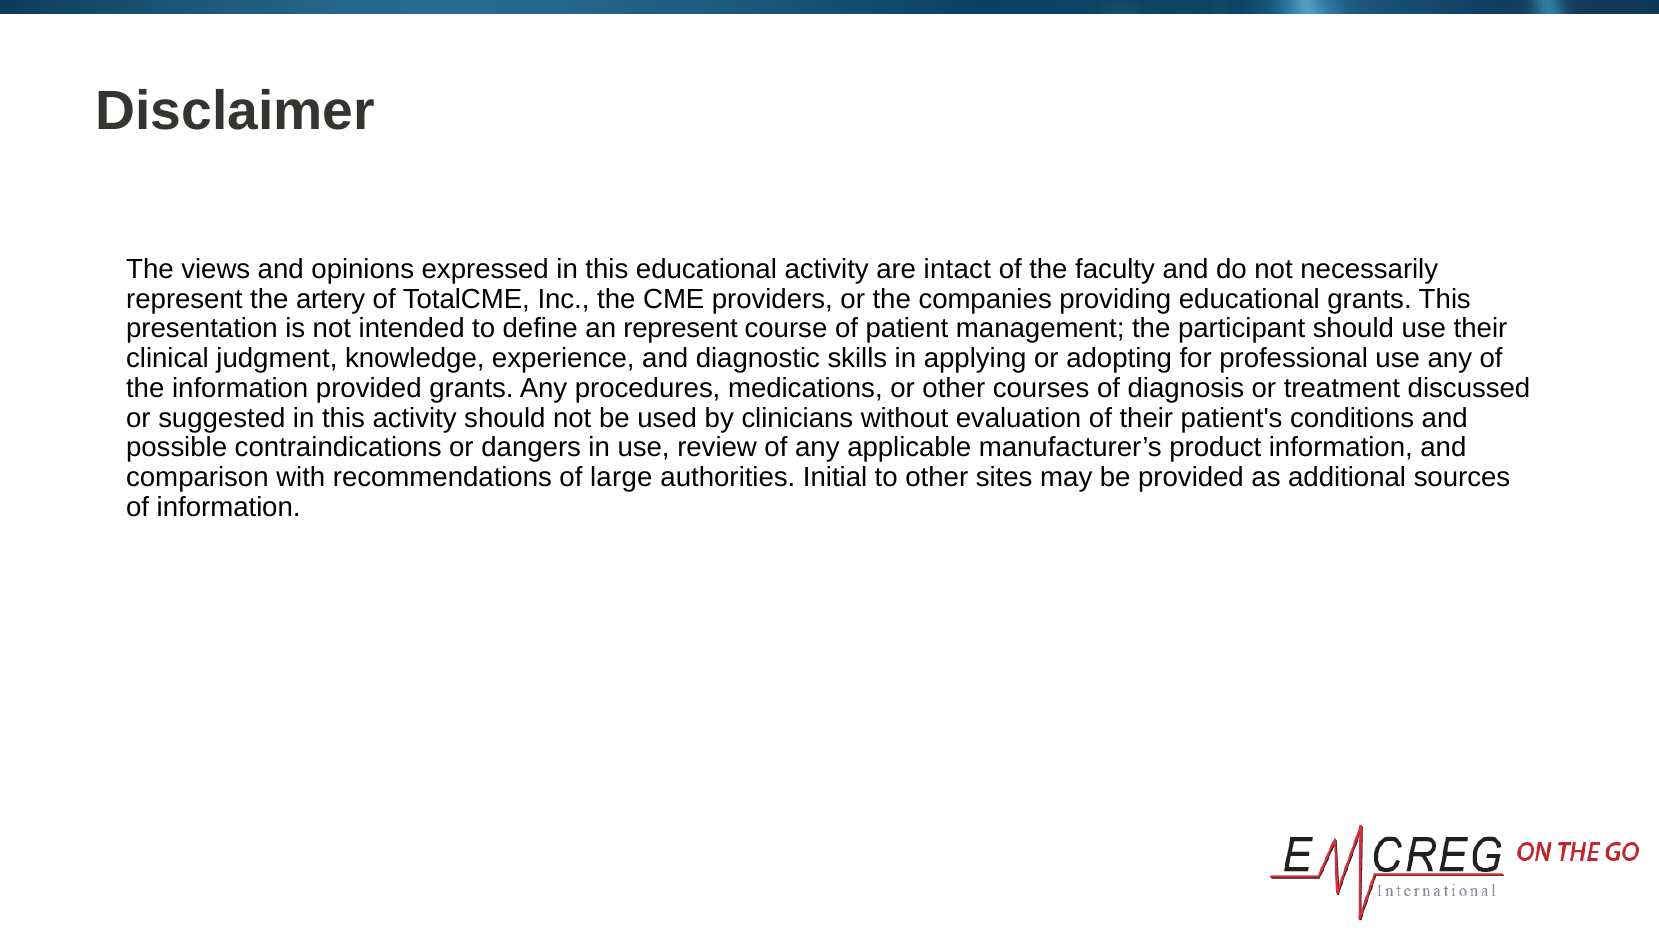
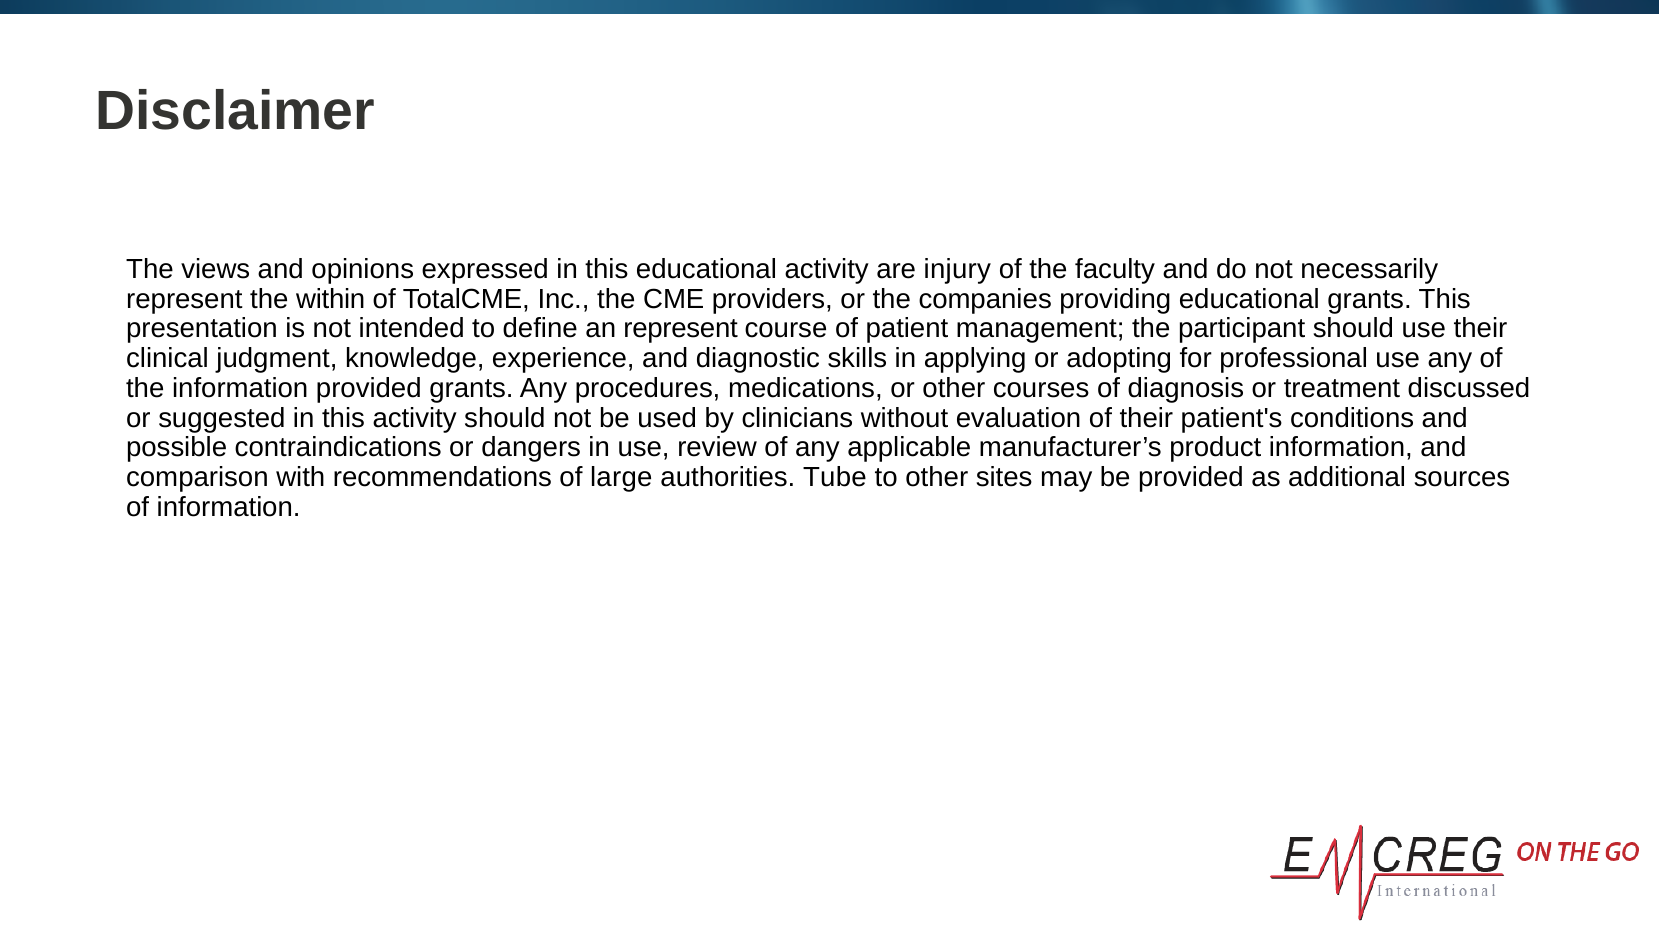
intact: intact -> injury
artery: artery -> within
Initial: Initial -> Tube
